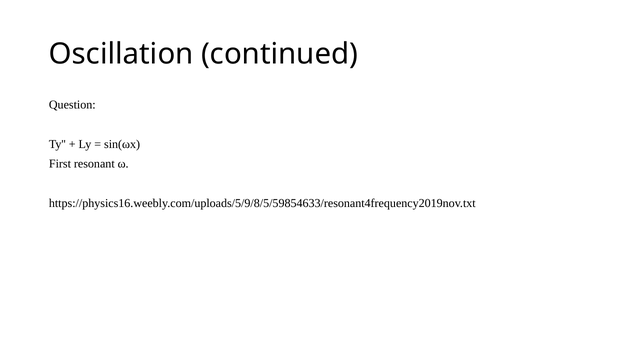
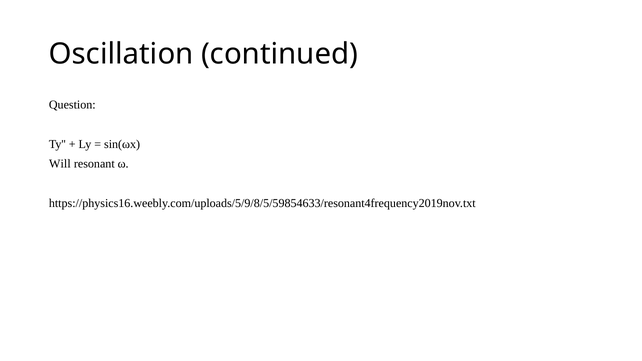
First: First -> Will
